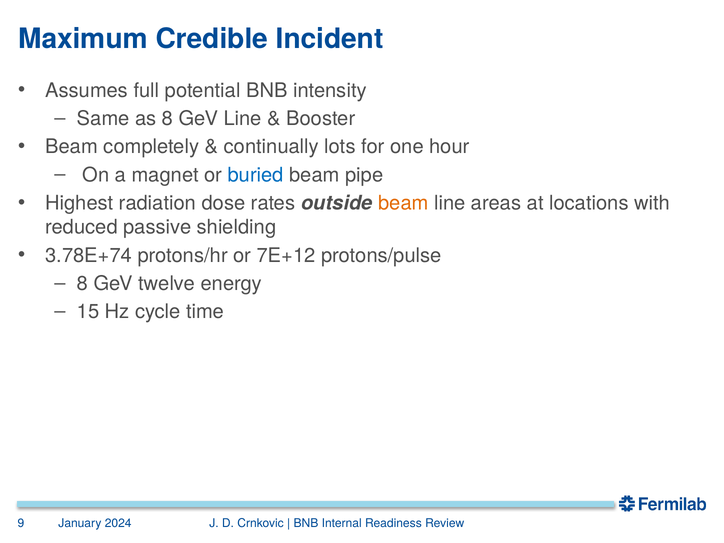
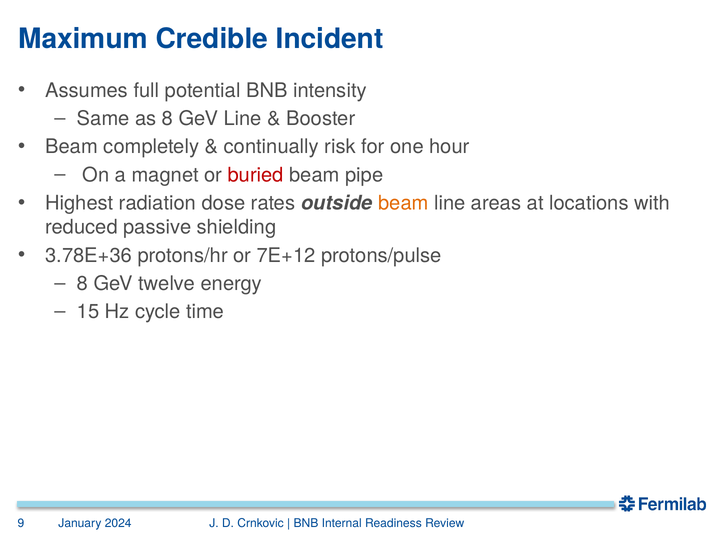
lots: lots -> risk
buried colour: blue -> red
3.78E+74: 3.78E+74 -> 3.78E+36
